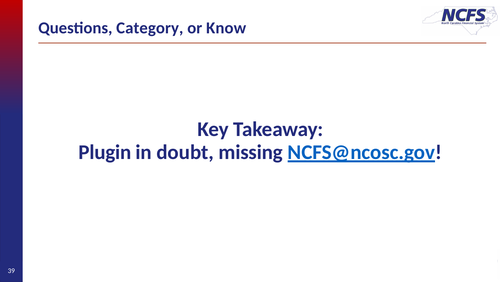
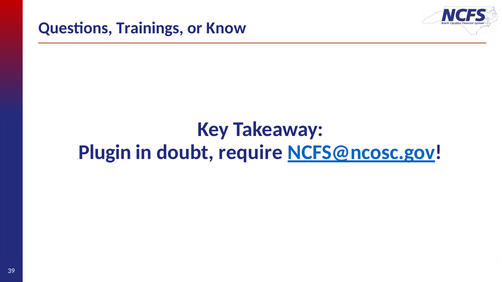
Category: Category -> Trainings
missing: missing -> require
